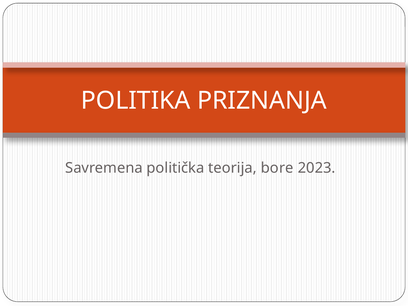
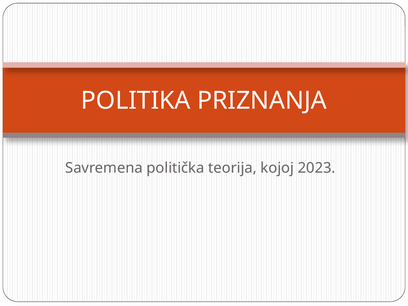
bore: bore -> kojoj
